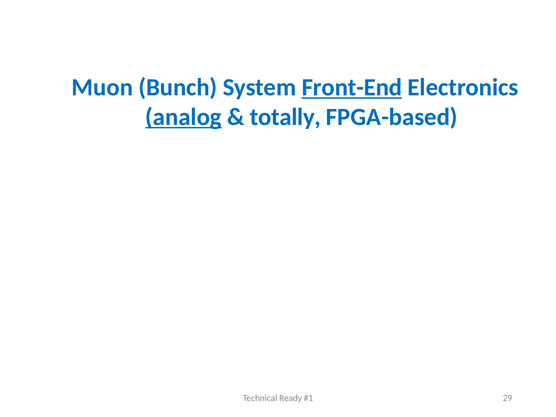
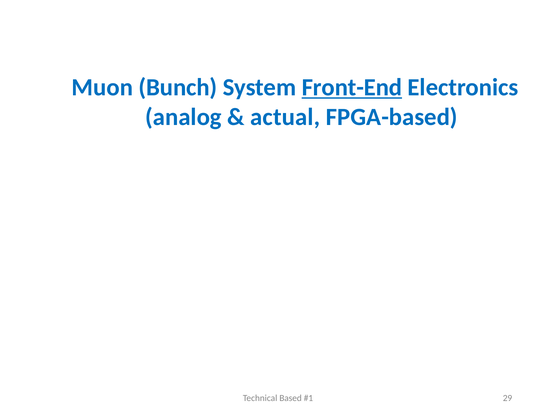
analog underline: present -> none
totally: totally -> actual
Ready: Ready -> Based
